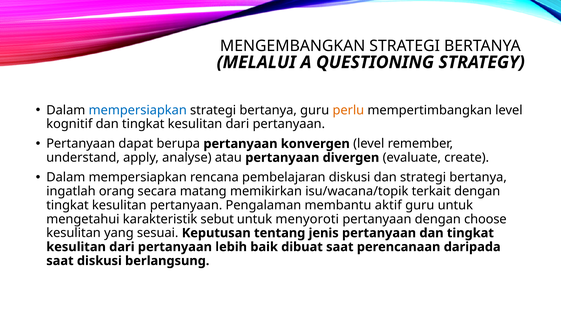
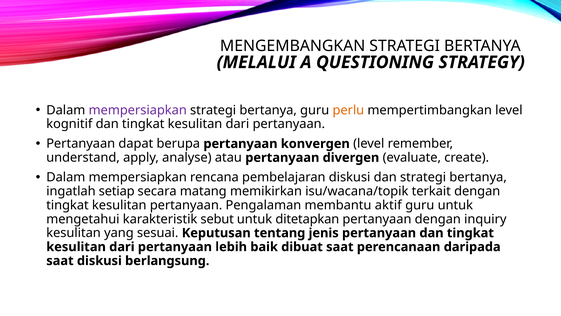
mempersiapkan at (138, 110) colour: blue -> purple
orang: orang -> setiap
menyoroti: menyoroti -> ditetapkan
choose: choose -> inquiry
